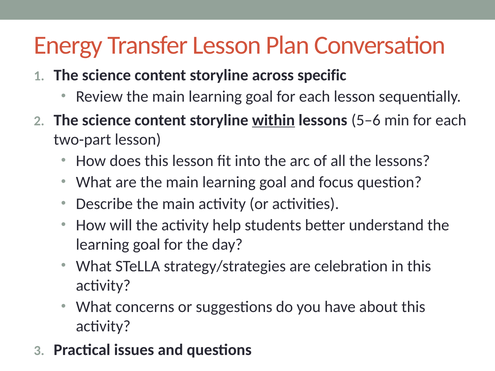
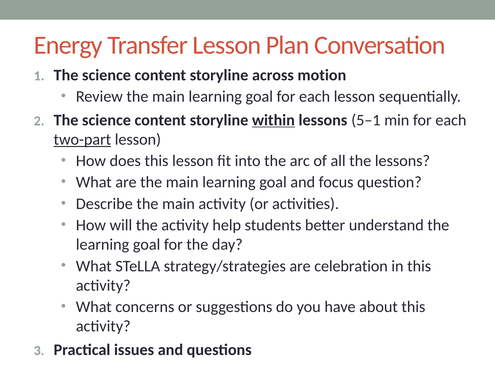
specific: specific -> motion
5–6: 5–6 -> 5–1
two-part underline: none -> present
